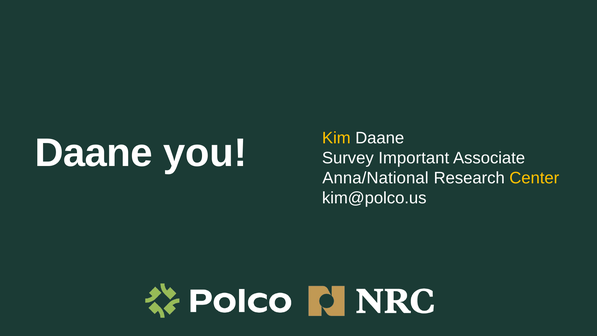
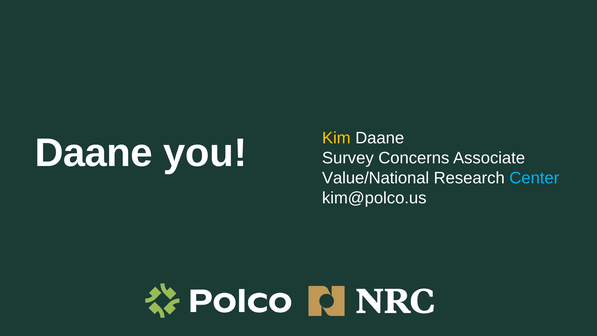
Important: Important -> Concerns
Anna/National: Anna/National -> Value/National
Center colour: yellow -> light blue
